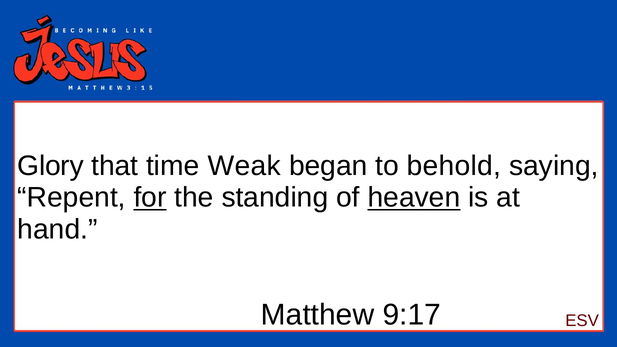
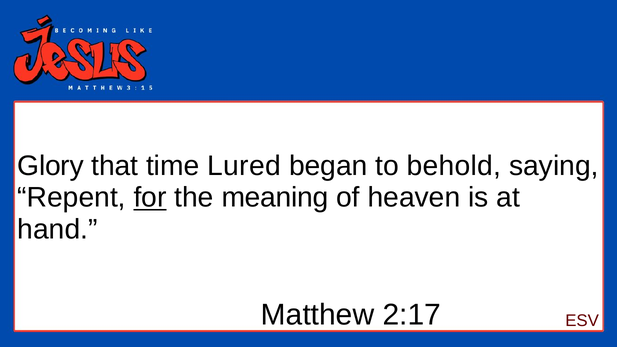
Weak: Weak -> Lured
standing: standing -> meaning
heaven underline: present -> none
9:17: 9:17 -> 2:17
